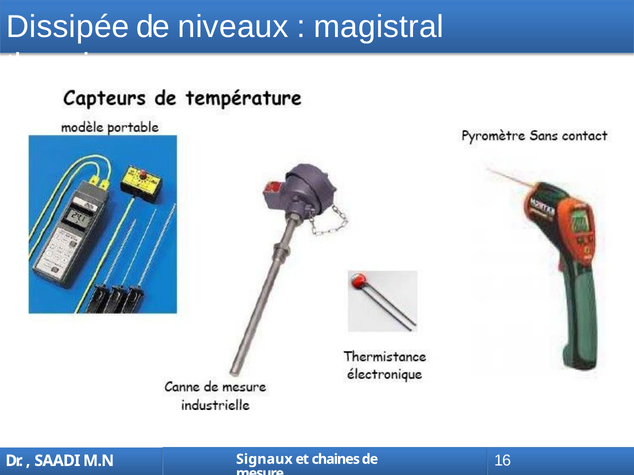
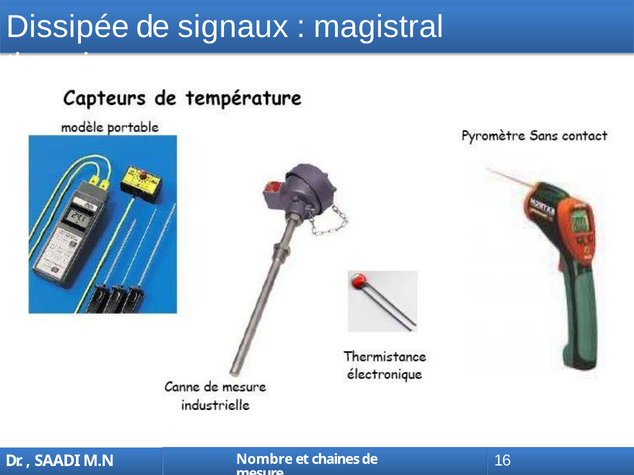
niveaux: niveaux -> signaux
Signaux: Signaux -> Nombre
